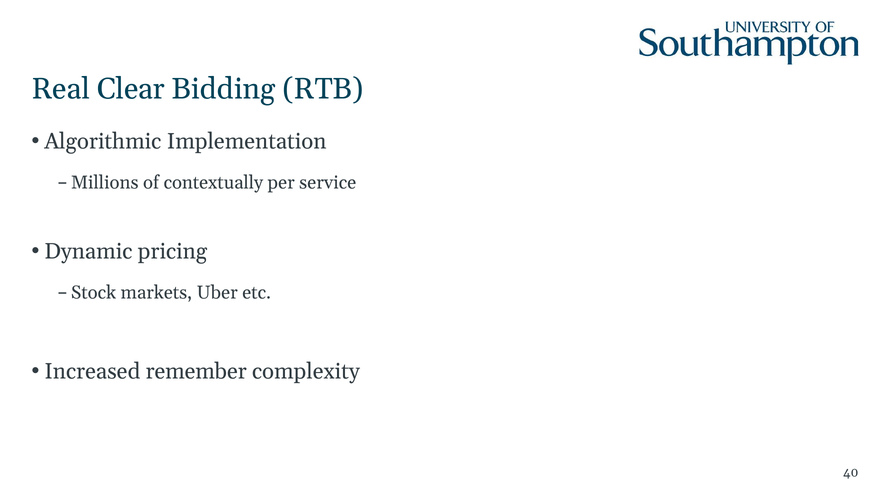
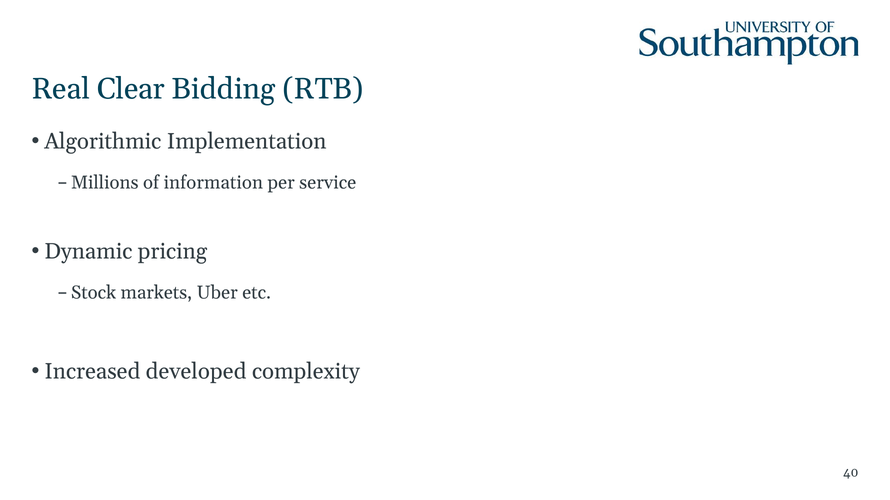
contextually: contextually -> information
remember: remember -> developed
